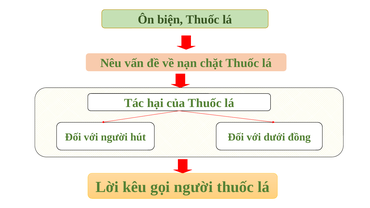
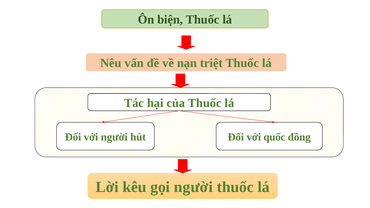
chặt: chặt -> triệt
dưới: dưới -> quốc
